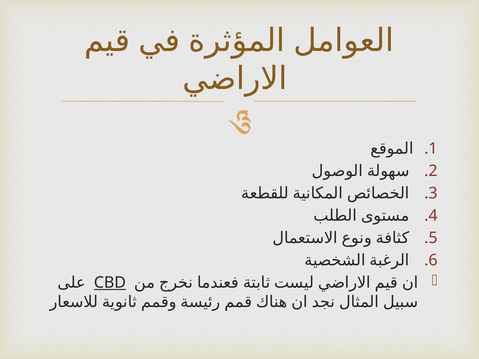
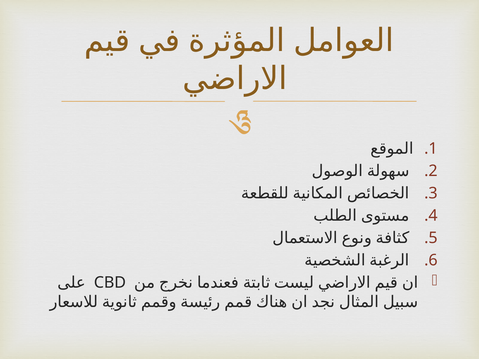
CBD underline: present -> none
